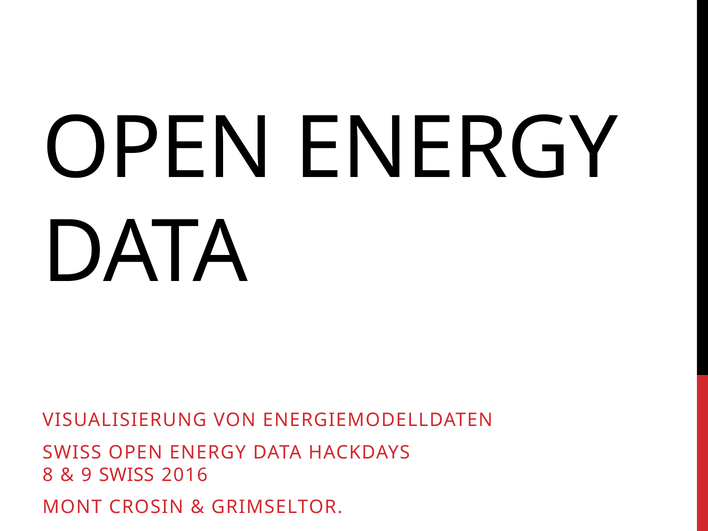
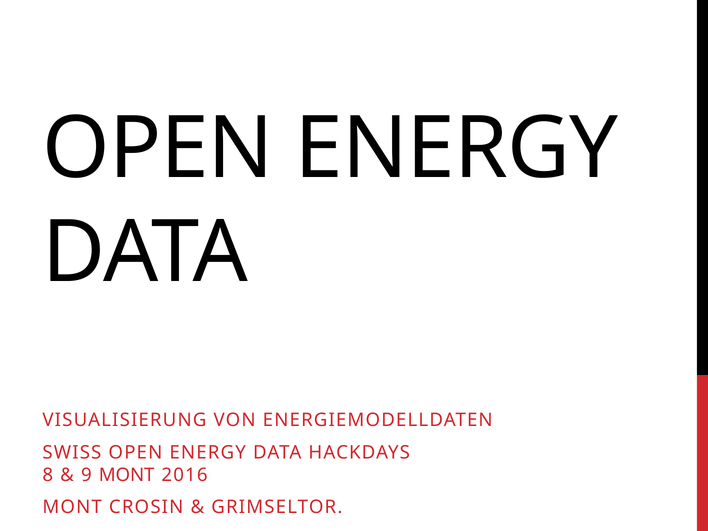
9 SWISS: SWISS -> MONT
